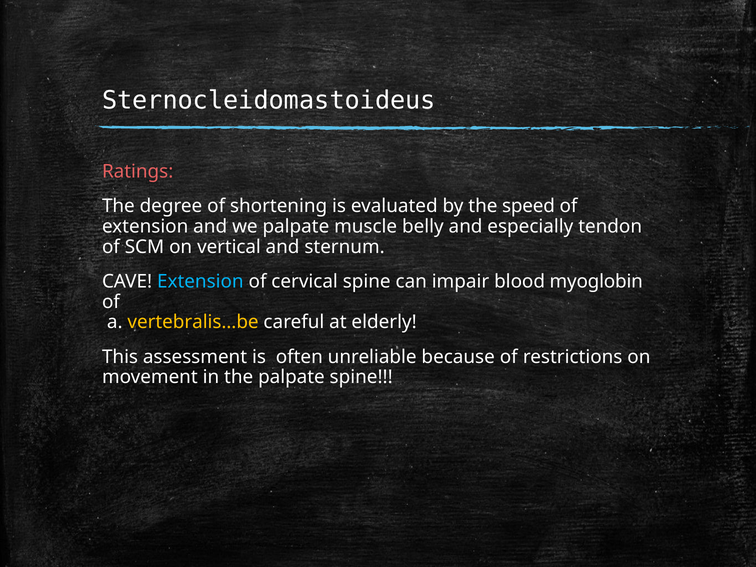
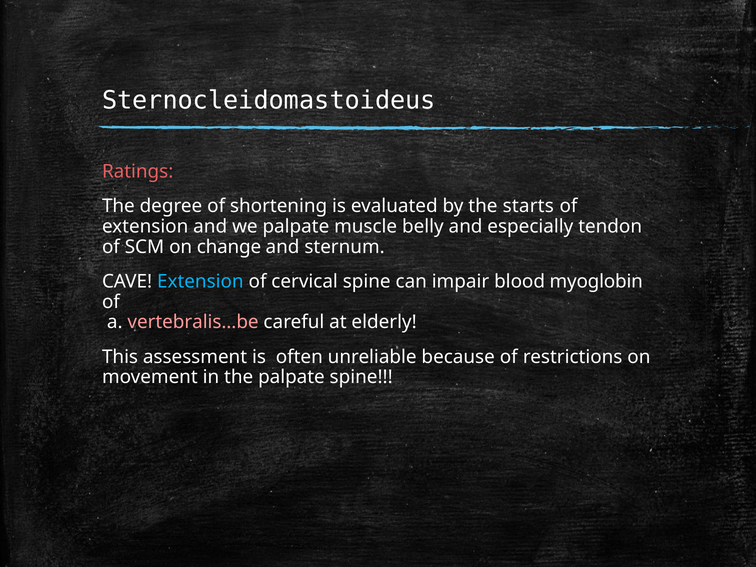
speed: speed -> starts
vertical: vertical -> change
vertebralis…be colour: yellow -> pink
